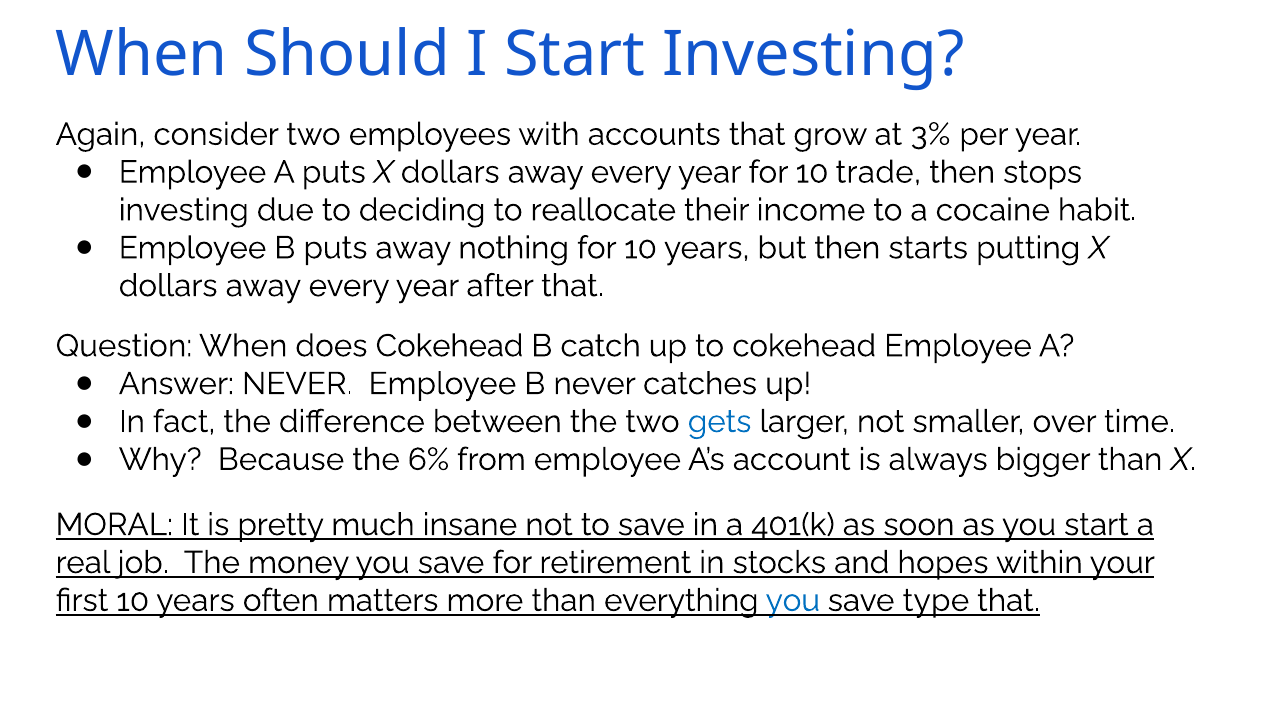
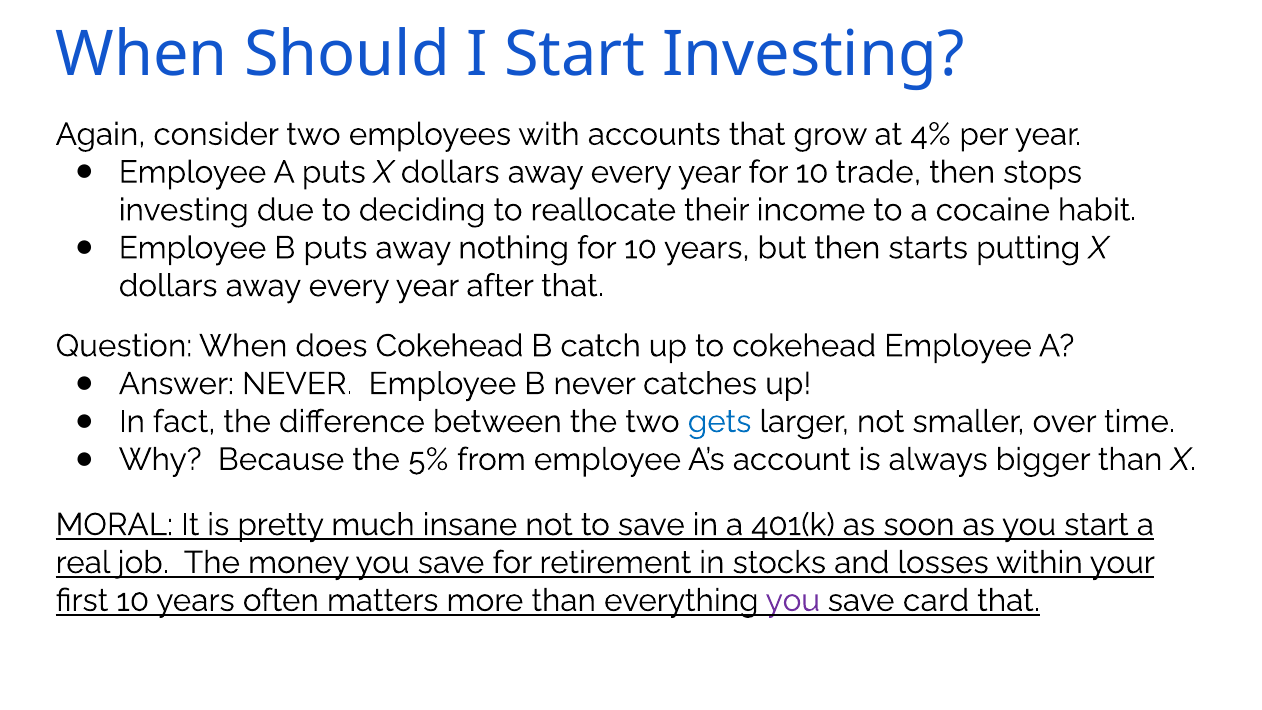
3%: 3% -> 4%
6%: 6% -> 5%
hopes: hopes -> losses
you at (793, 600) colour: blue -> purple
type: type -> card
